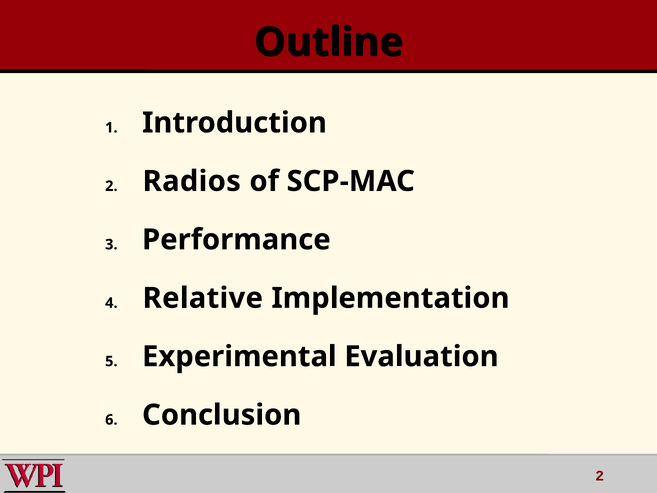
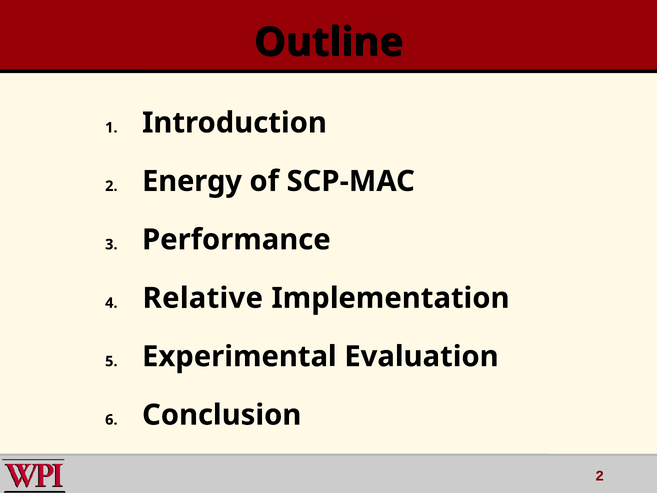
Radios: Radios -> Energy
